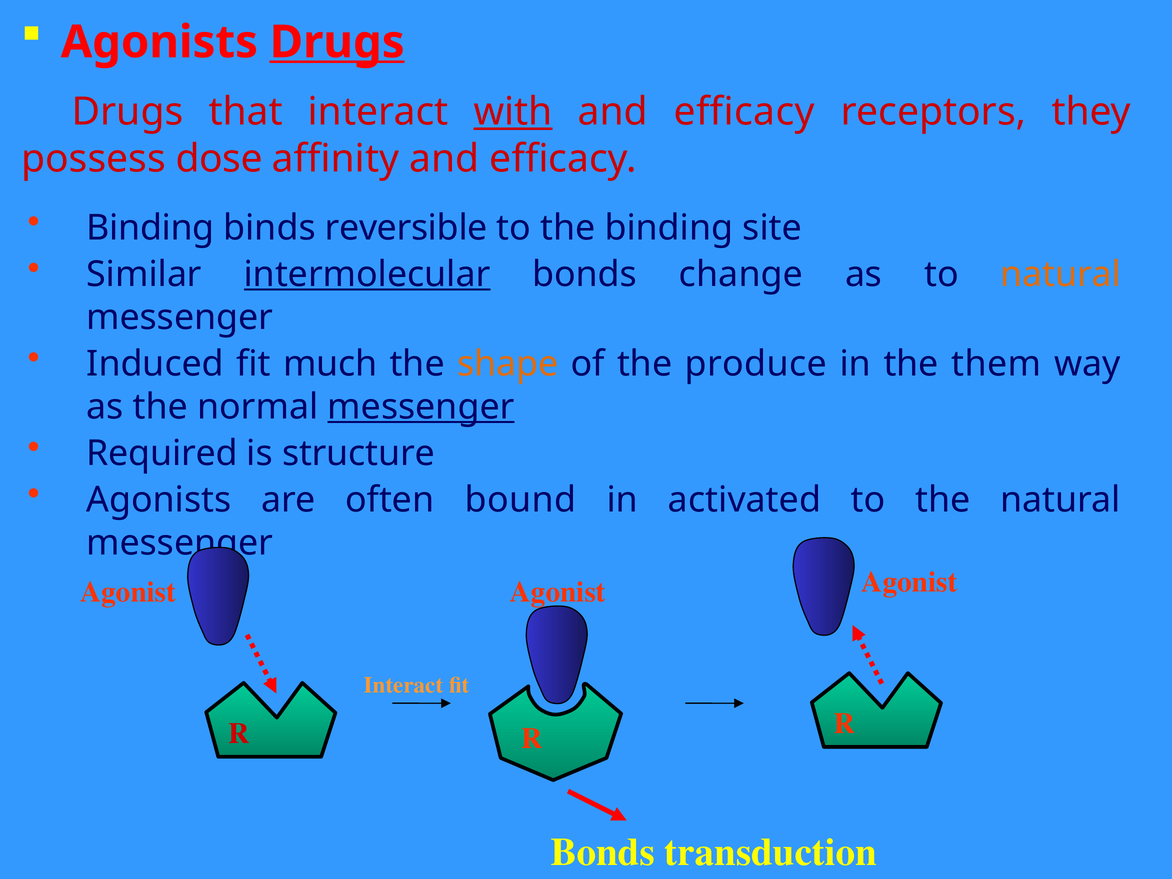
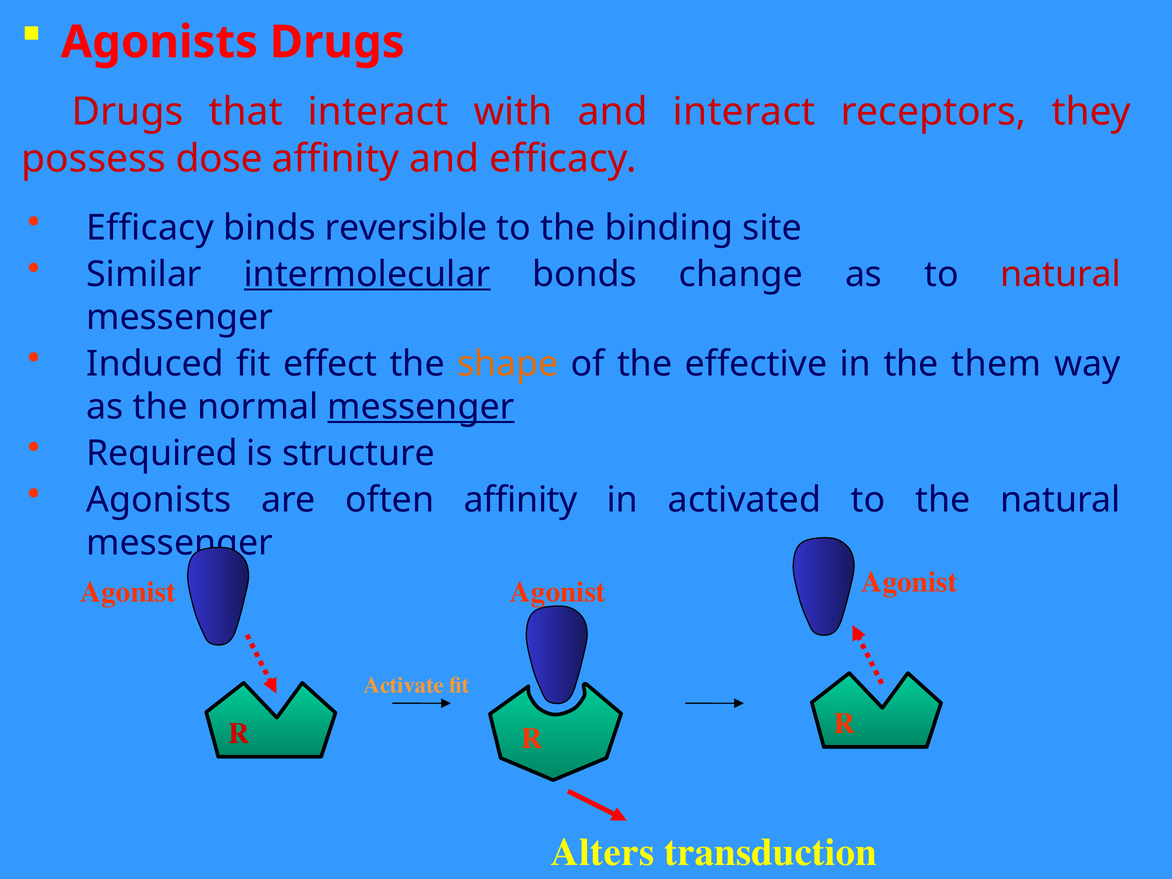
Drugs at (337, 42) underline: present -> none
with underline: present -> none
efficacy at (744, 112): efficacy -> interact
Binding at (150, 228): Binding -> Efficacy
natural at (1061, 274) colour: orange -> red
much: much -> effect
produce: produce -> effective
often bound: bound -> affinity
Interact at (404, 685): Interact -> Activate
Bonds at (603, 852): Bonds -> Alters
